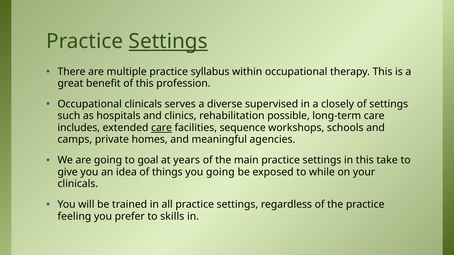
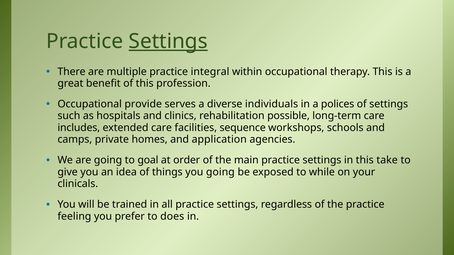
syllabus: syllabus -> integral
Occupational clinicals: clinicals -> provide
supervised: supervised -> individuals
closely: closely -> polices
care at (162, 128) underline: present -> none
meaningful: meaningful -> application
years: years -> order
skills: skills -> does
